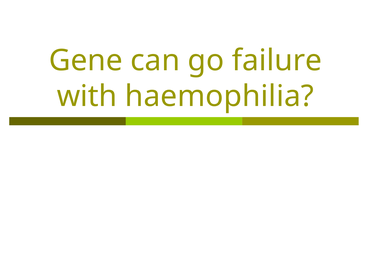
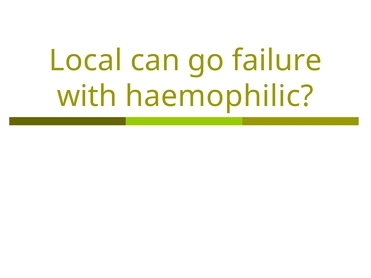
Gene: Gene -> Local
haemophilia: haemophilia -> haemophilic
